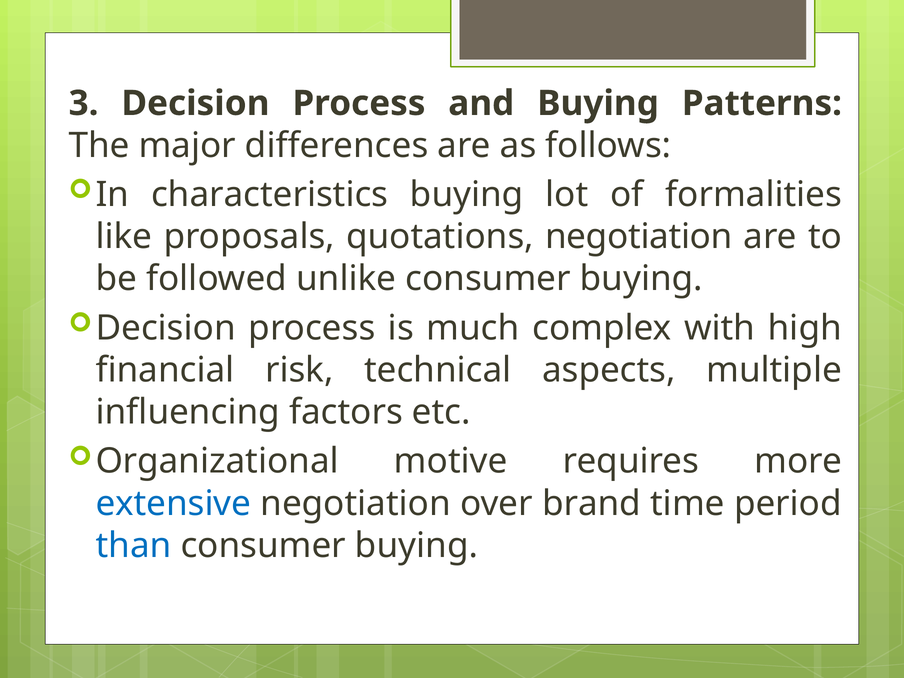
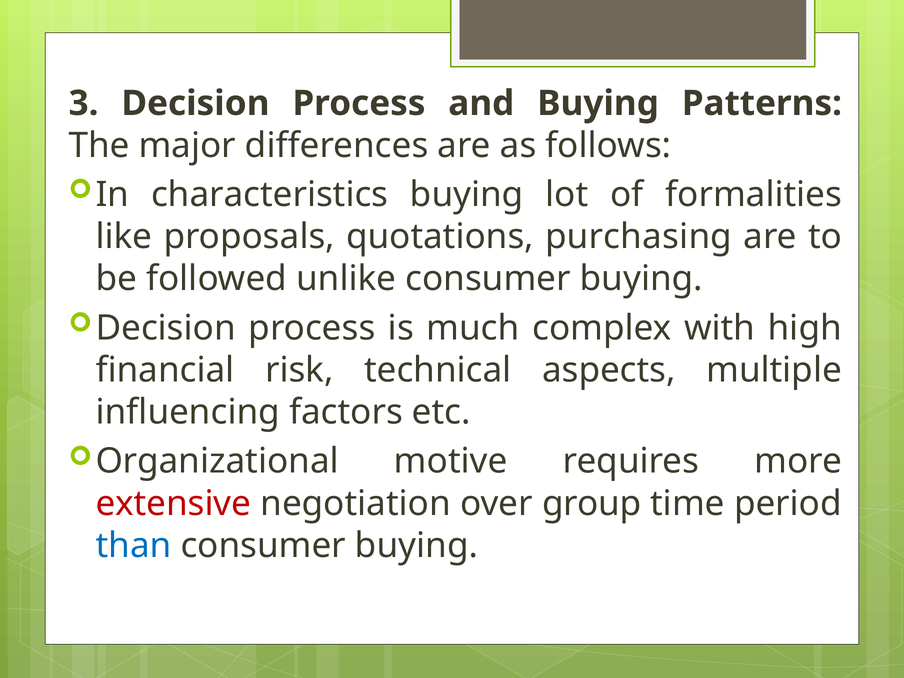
quotations negotiation: negotiation -> purchasing
extensive colour: blue -> red
brand: brand -> group
